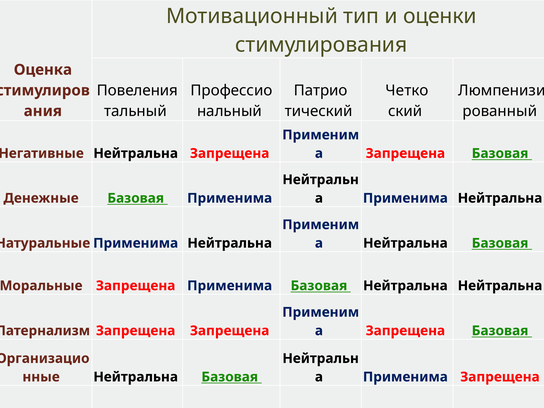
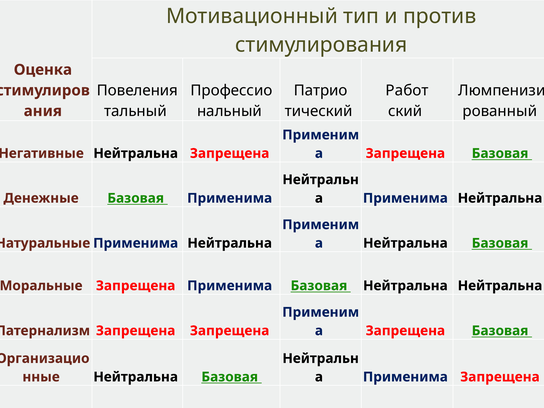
оценки: оценки -> против
Четко: Четко -> Работ
